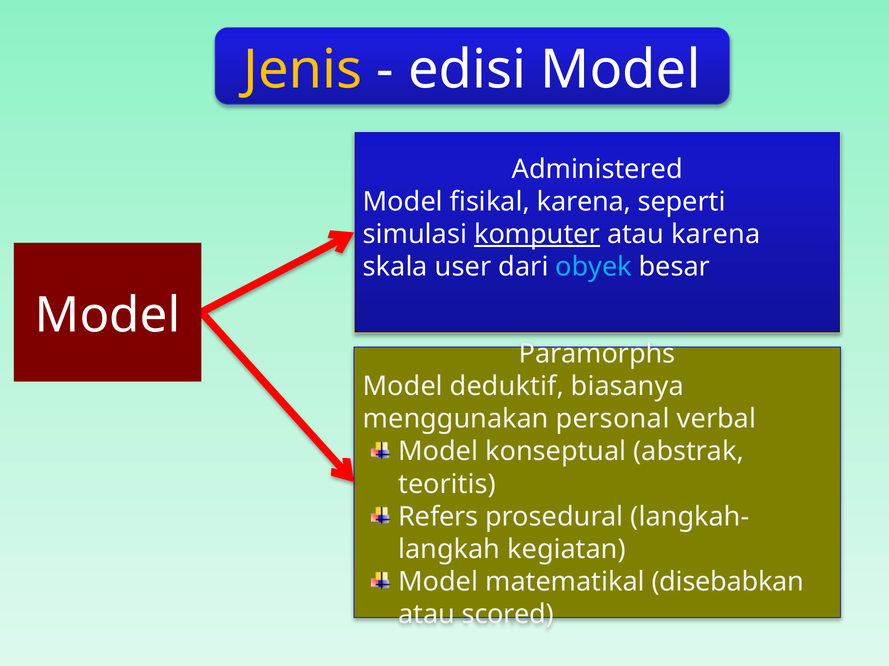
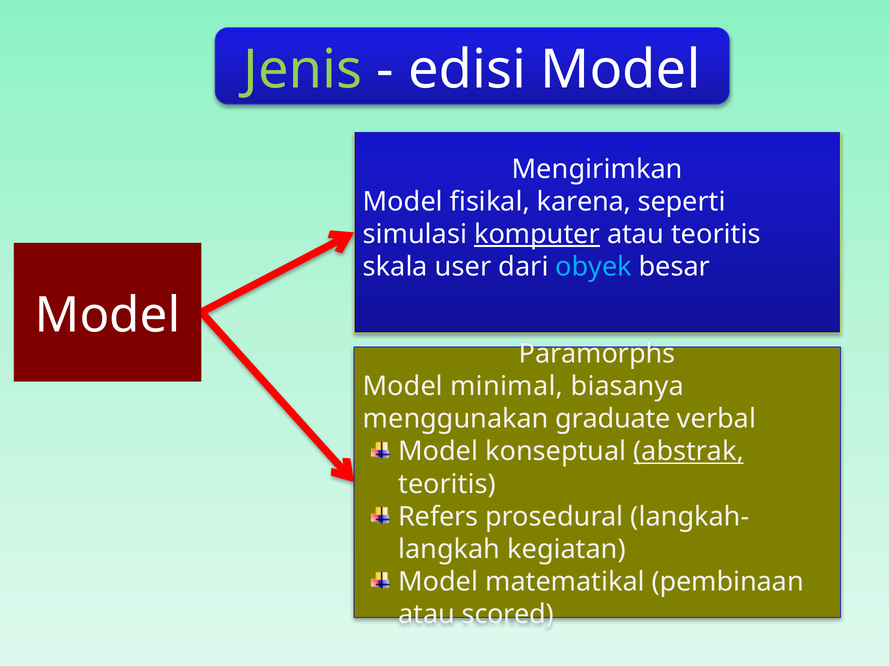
Jenis colour: yellow -> light green
Administered: Administered -> Mengirimkan
atau karena: karena -> teoritis
deduktif: deduktif -> minimal
personal: personal -> graduate
abstrak underline: none -> present
disebabkan: disebabkan -> pembinaan
